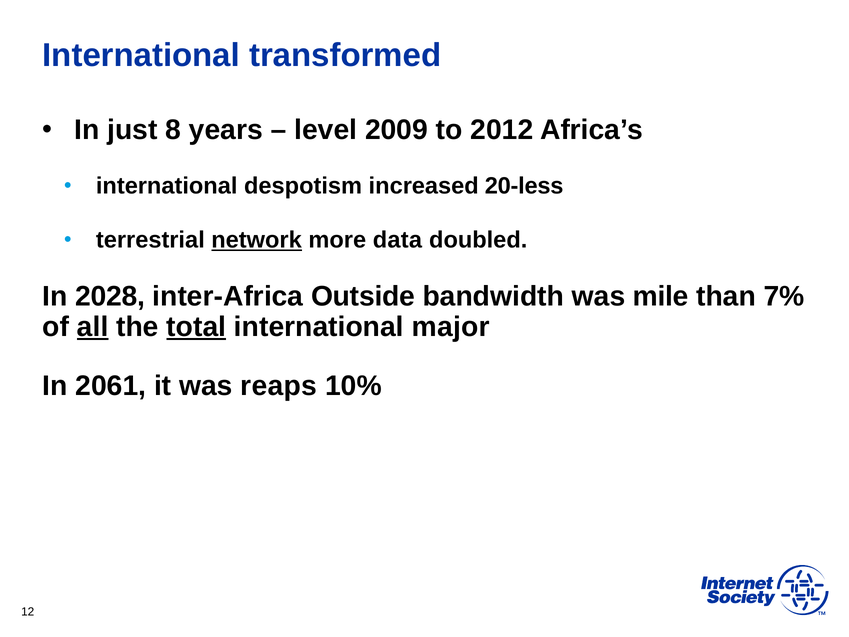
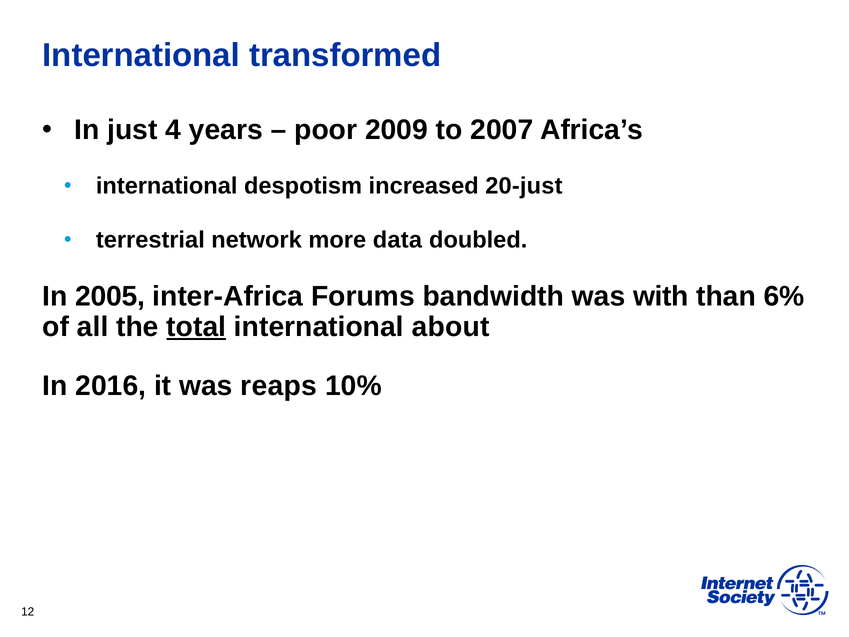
8: 8 -> 4
level: level -> poor
2012: 2012 -> 2007
20-less: 20-less -> 20-just
network underline: present -> none
2028: 2028 -> 2005
Outside: Outside -> Forums
mile: mile -> with
7%: 7% -> 6%
all underline: present -> none
major: major -> about
2061: 2061 -> 2016
